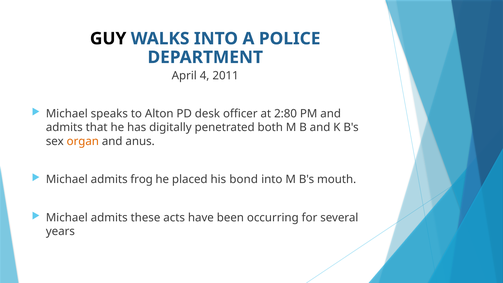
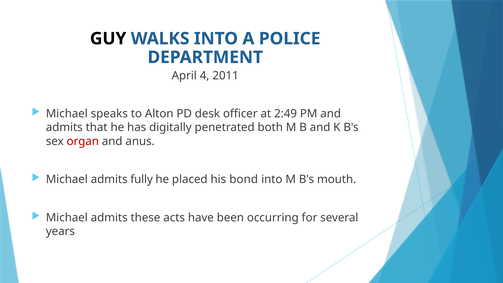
2:80: 2:80 -> 2:49
organ colour: orange -> red
frog: frog -> fully
